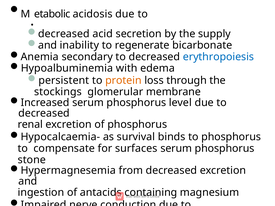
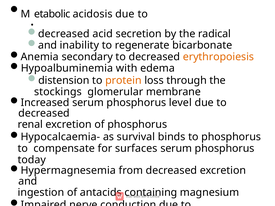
supply: supply -> radical
erythropoiesis colour: blue -> orange
persistent: persistent -> distension
stone: stone -> today
